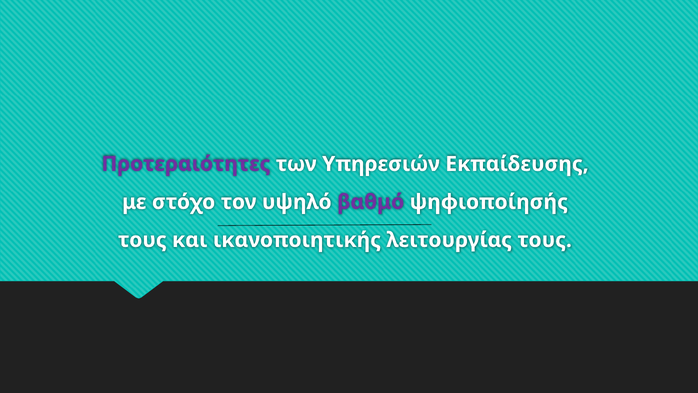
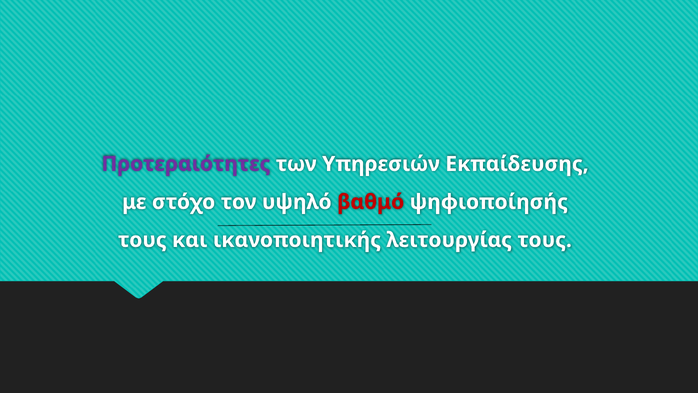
βαθμό colour: purple -> red
